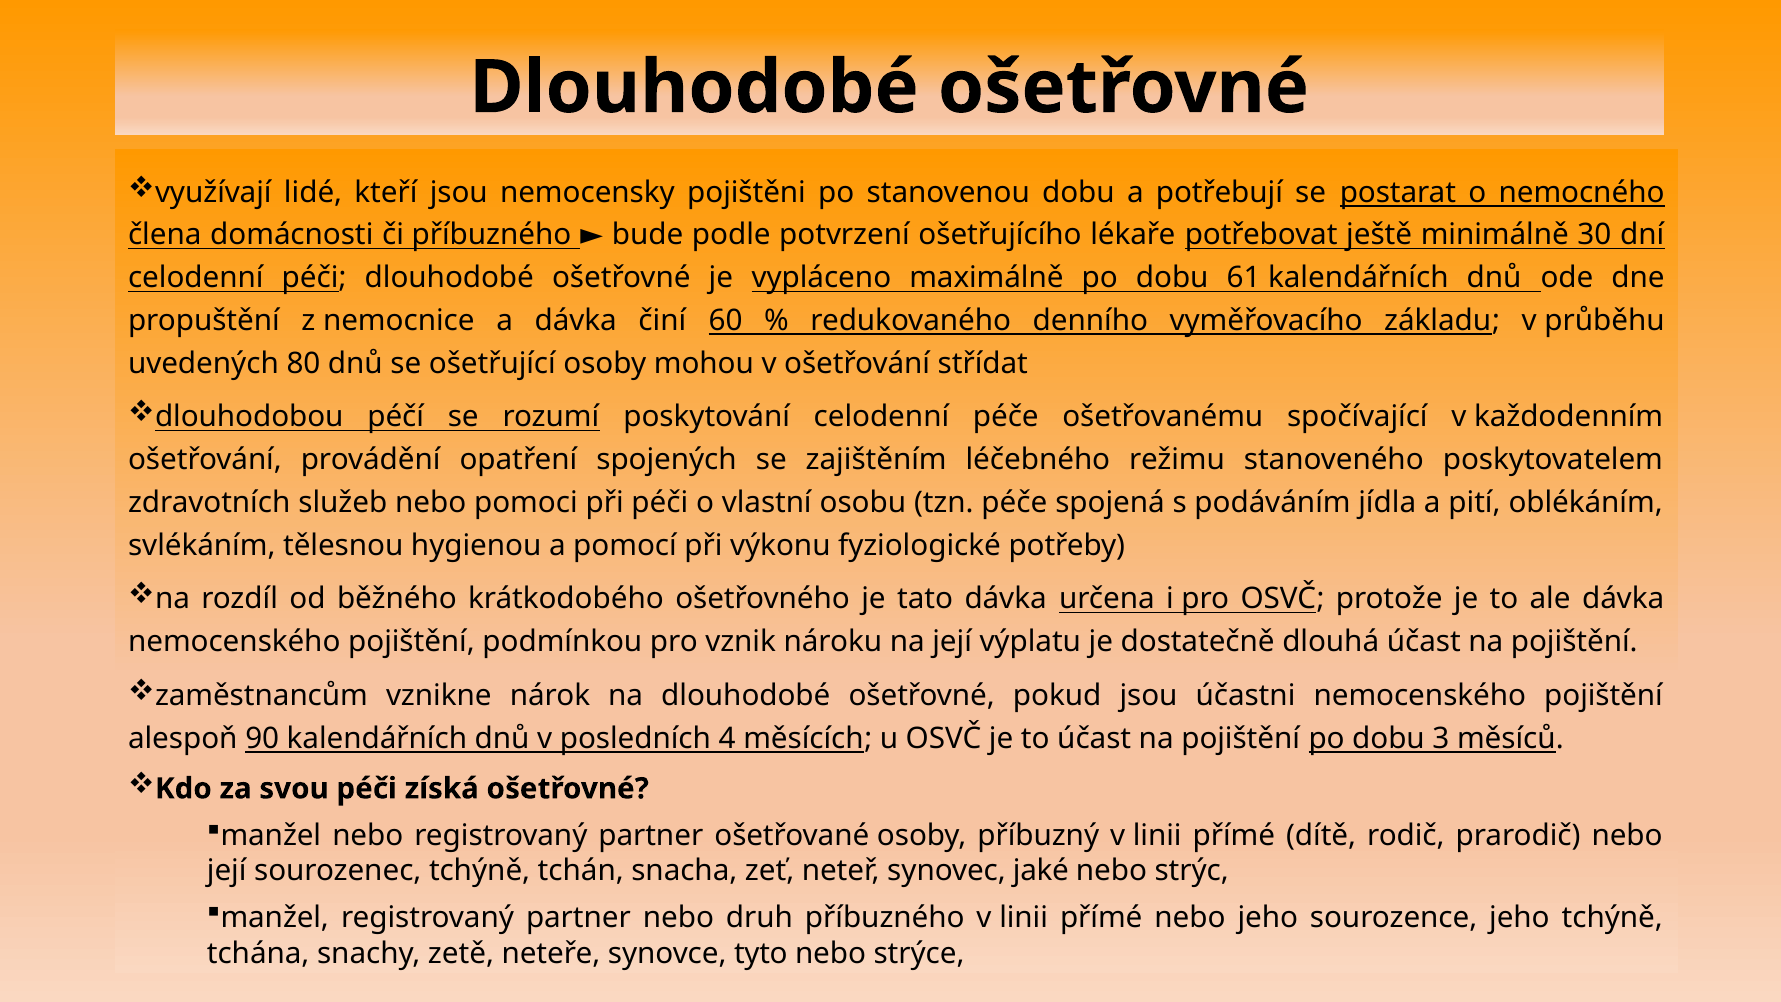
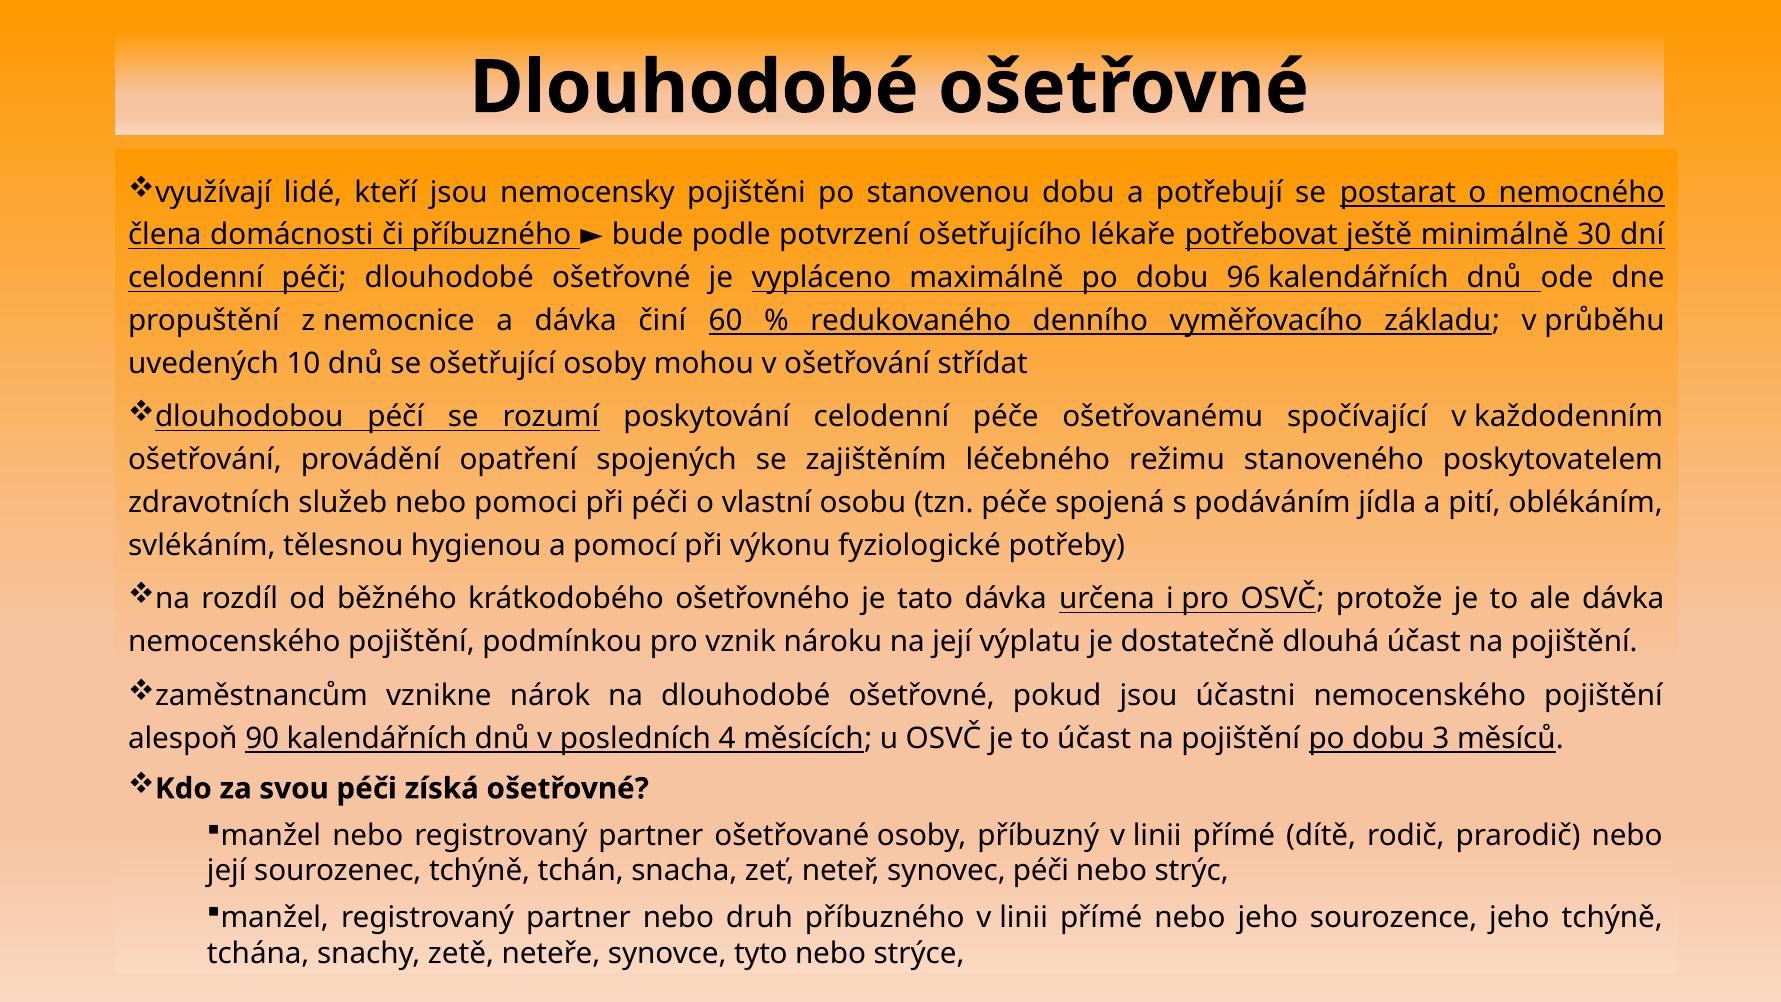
61: 61 -> 96
80: 80 -> 10
synovec jaké: jaké -> péči
